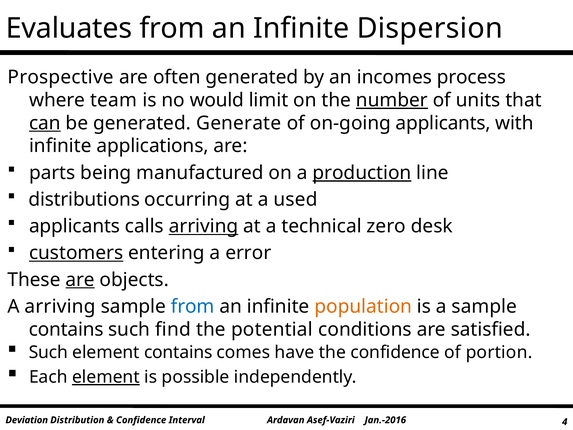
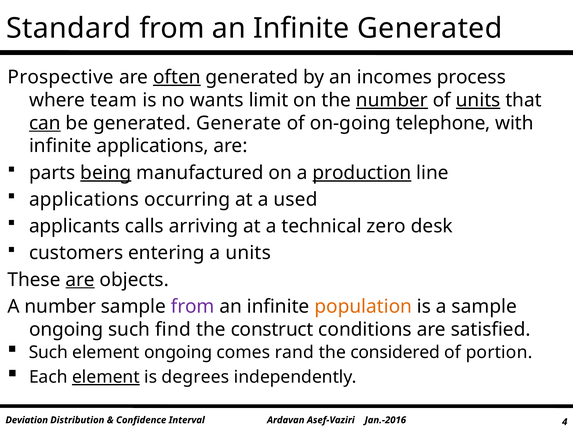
Evaluates: Evaluates -> Standard
Infinite Dispersion: Dispersion -> Generated
often underline: none -> present
would: would -> wants
units at (478, 100) underline: none -> present
on-going applicants: applicants -> telephone
being underline: none -> present
distributions at (84, 199): distributions -> applications
arriving at (204, 226) underline: present -> none
customers underline: present -> none
a error: error -> units
A arriving: arriving -> number
from at (193, 306) colour: blue -> purple
contains at (66, 329): contains -> ongoing
potential: potential -> construct
element contains: contains -> ongoing
have: have -> rand
the confidence: confidence -> considered
possible: possible -> degrees
